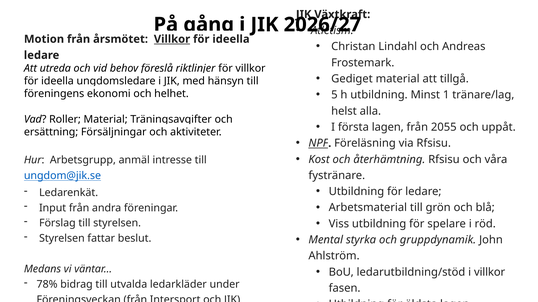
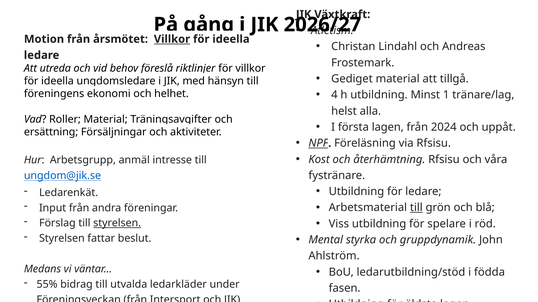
5: 5 -> 4
2055: 2055 -> 2024
till at (416, 208) underline: none -> present
styrelsen at (117, 224) underline: none -> present
i villkor: villkor -> födda
78%: 78% -> 55%
